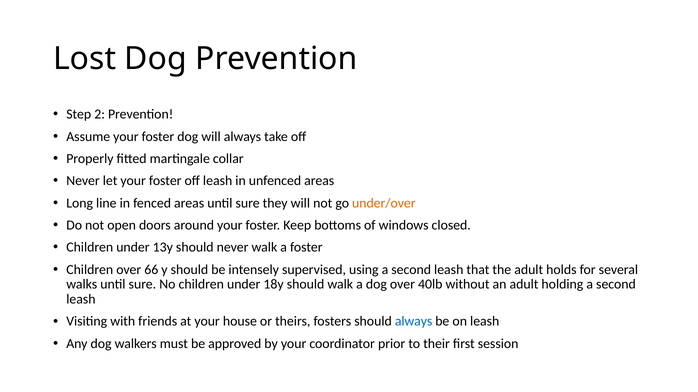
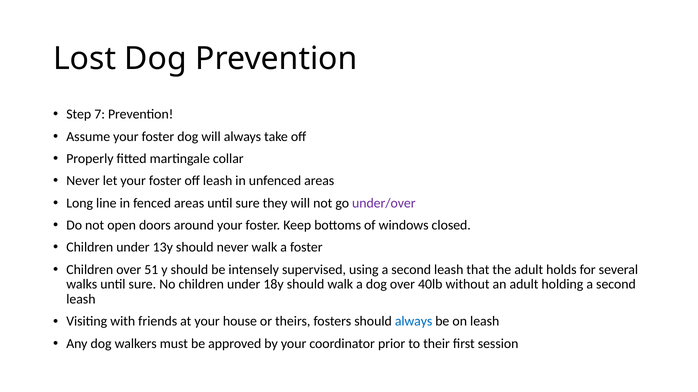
2: 2 -> 7
under/over colour: orange -> purple
66: 66 -> 51
